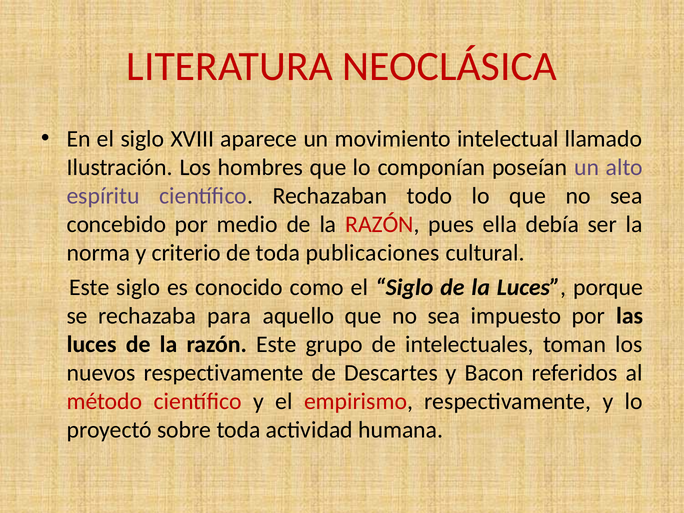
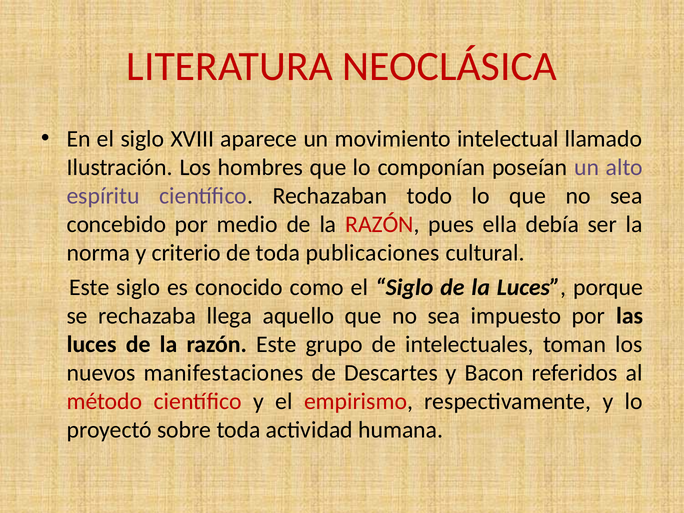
para: para -> llega
nuevos respectivamente: respectivamente -> manifestaciones
